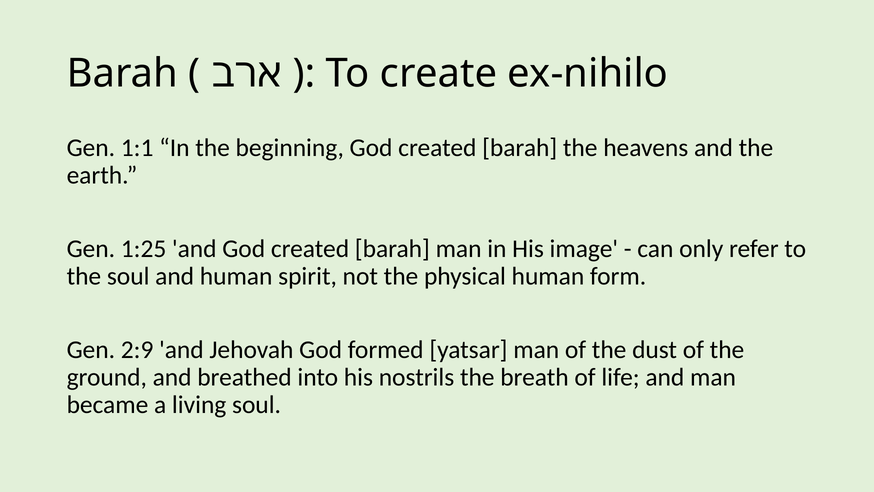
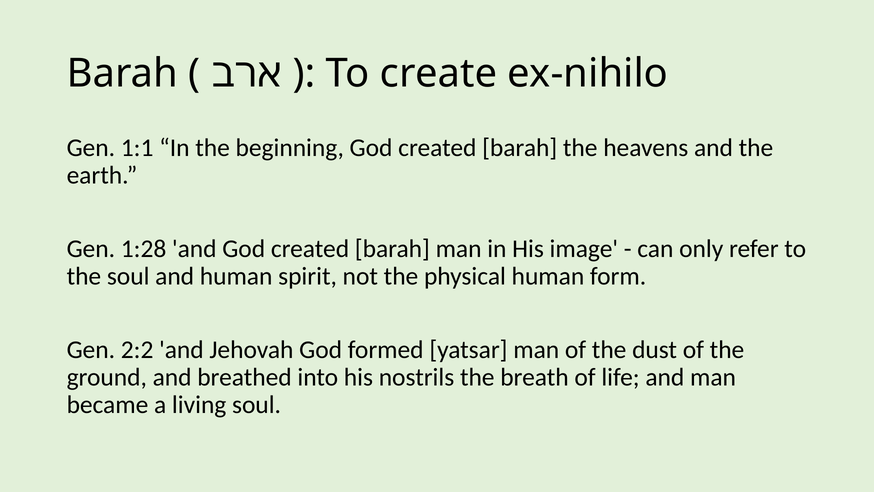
1:25: 1:25 -> 1:28
2:9: 2:9 -> 2:2
